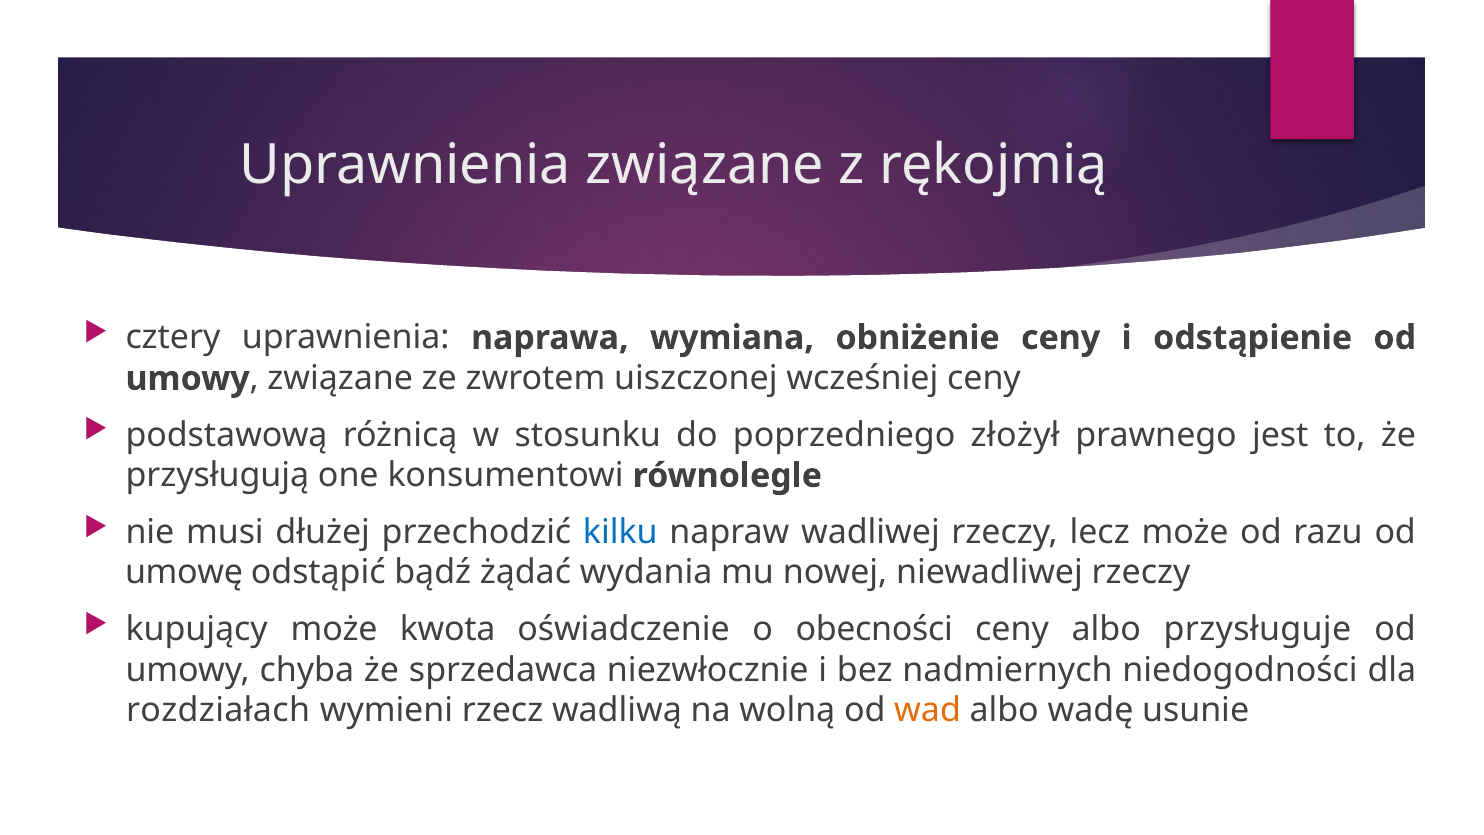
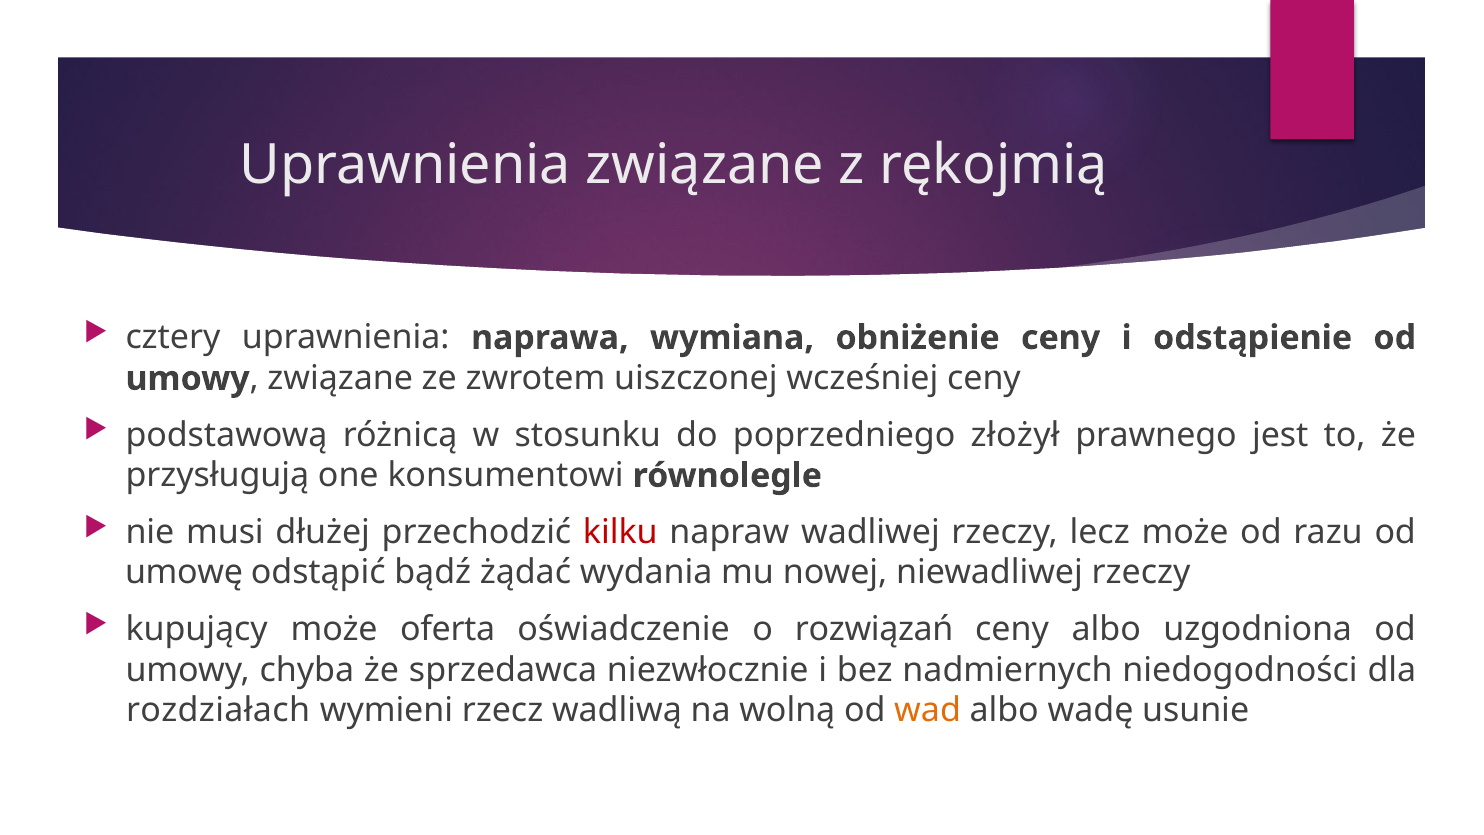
kilku colour: blue -> red
kwota: kwota -> oferta
obecności: obecności -> rozwiązań
przysługuje: przysługuje -> uzgodniona
